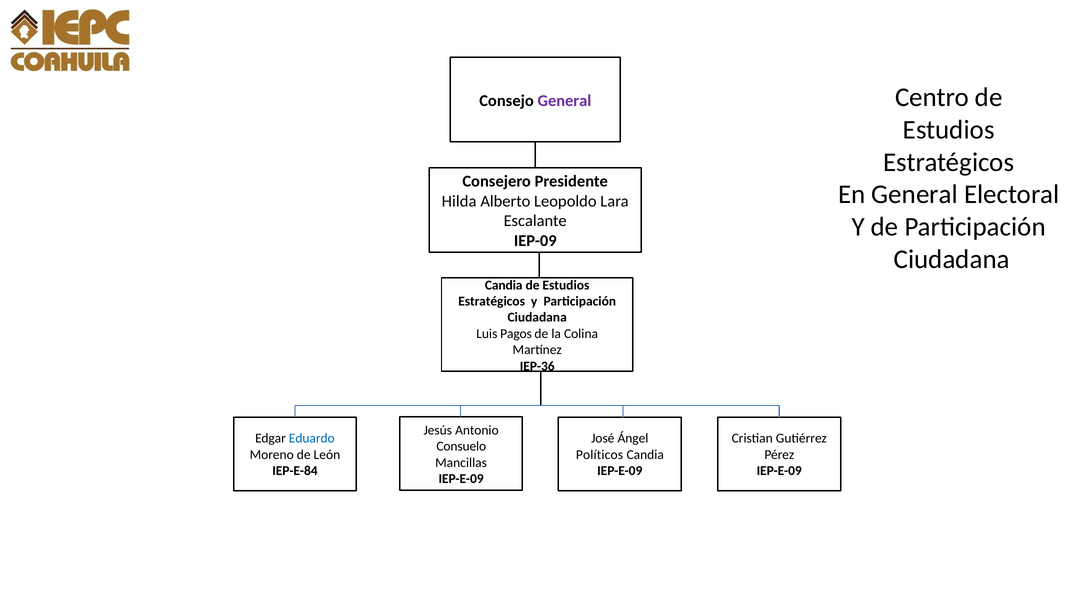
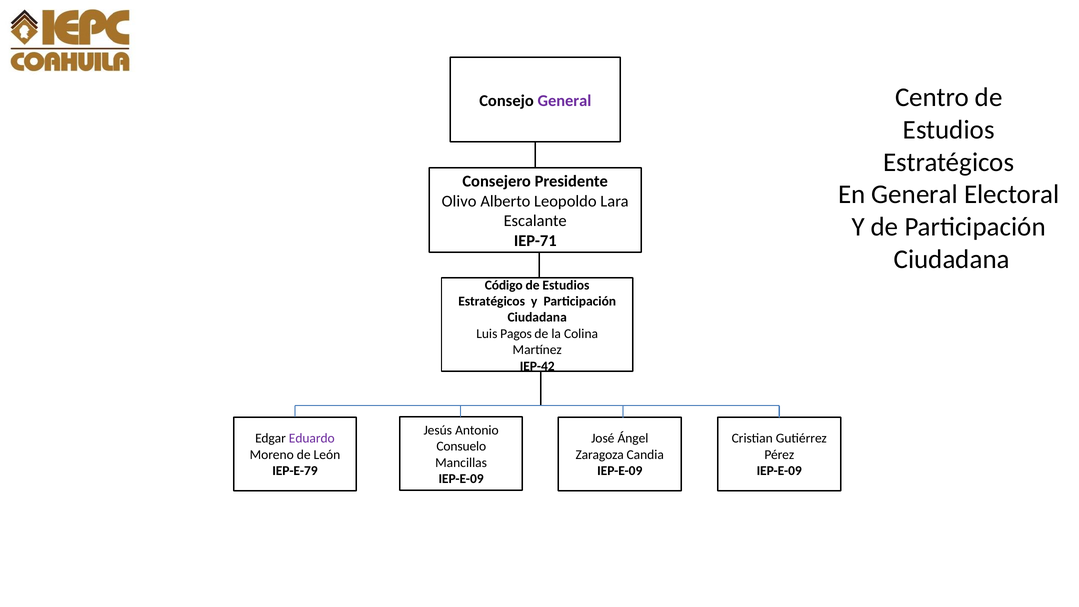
Hilda: Hilda -> Olivo
IEP-09: IEP-09 -> IEP-71
Candia at (504, 285): Candia -> Código
IEP-36: IEP-36 -> IEP-42
Eduardo colour: blue -> purple
Políticos: Políticos -> Zaragoza
IEP-E-84: IEP-E-84 -> IEP-E-79
